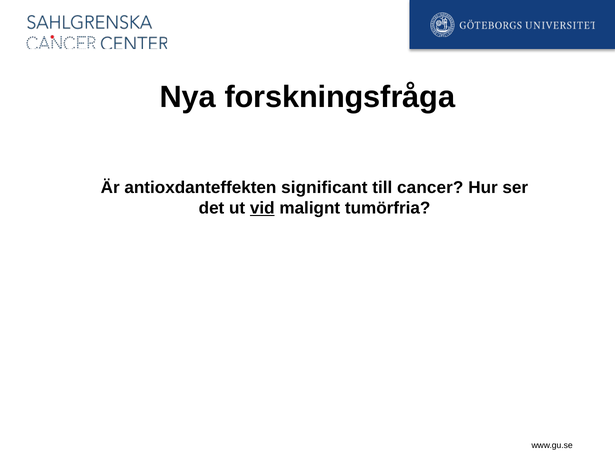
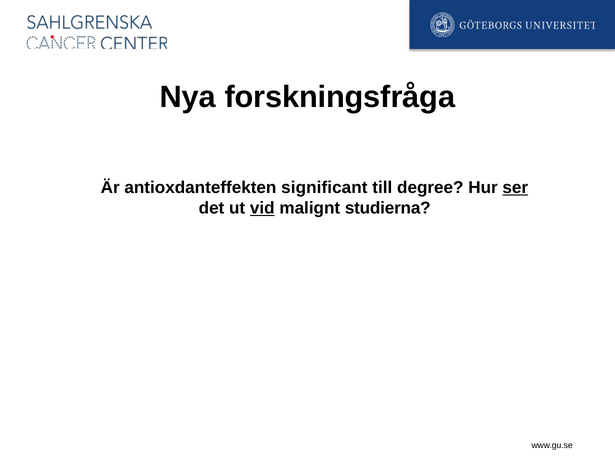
cancer: cancer -> degree
ser underline: none -> present
tumörfria: tumörfria -> studierna
